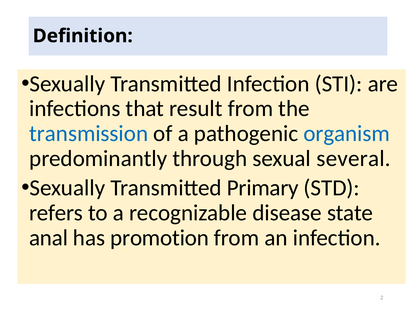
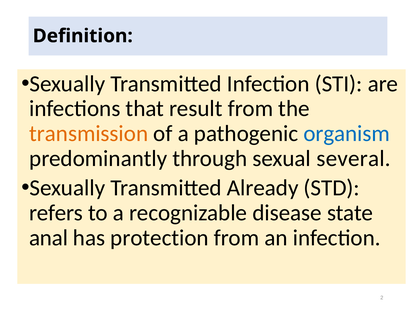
transmission colour: blue -> orange
Primary: Primary -> Already
promotion: promotion -> protection
